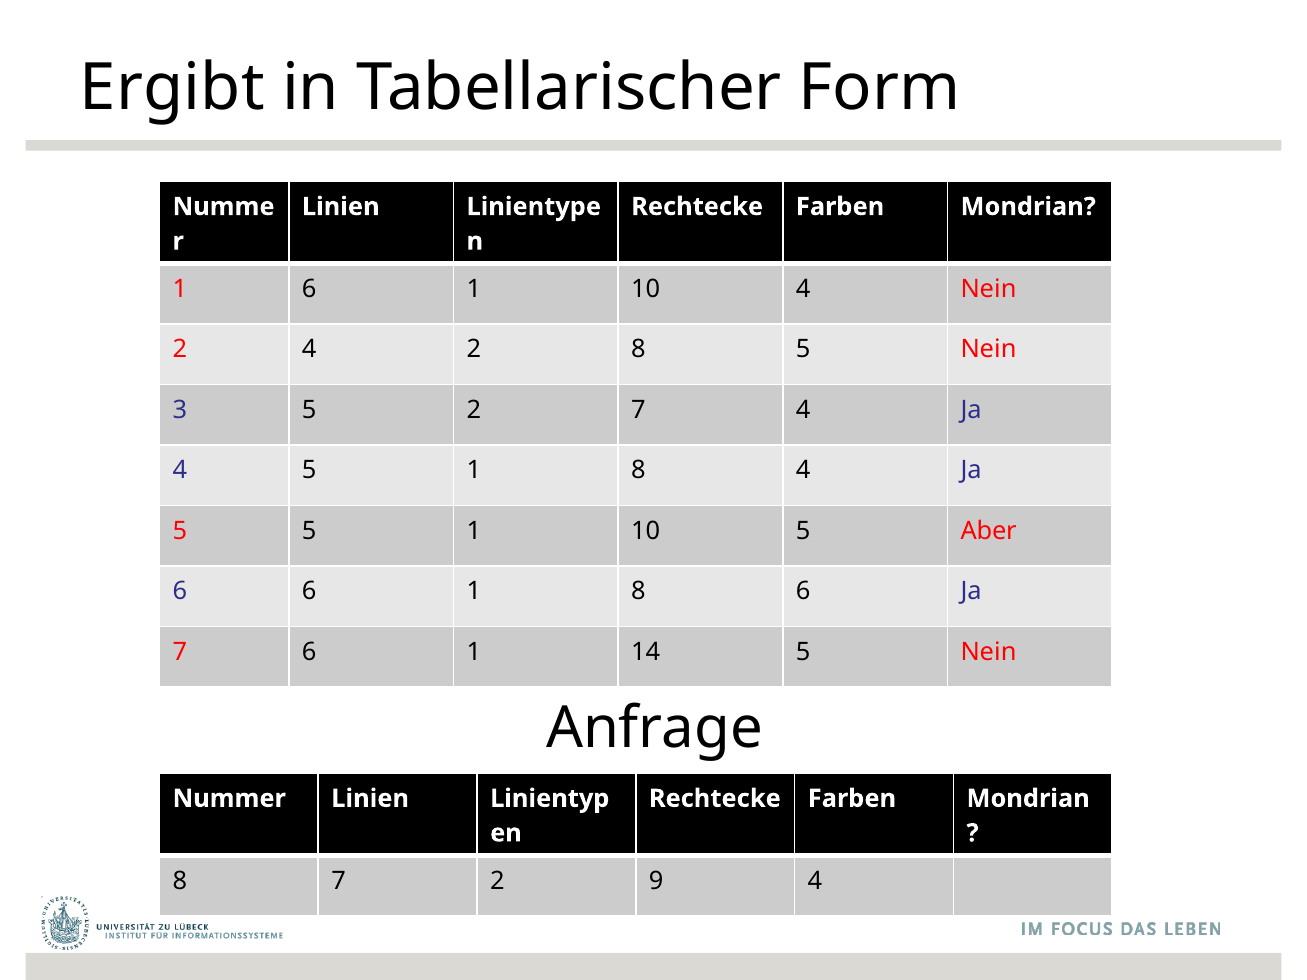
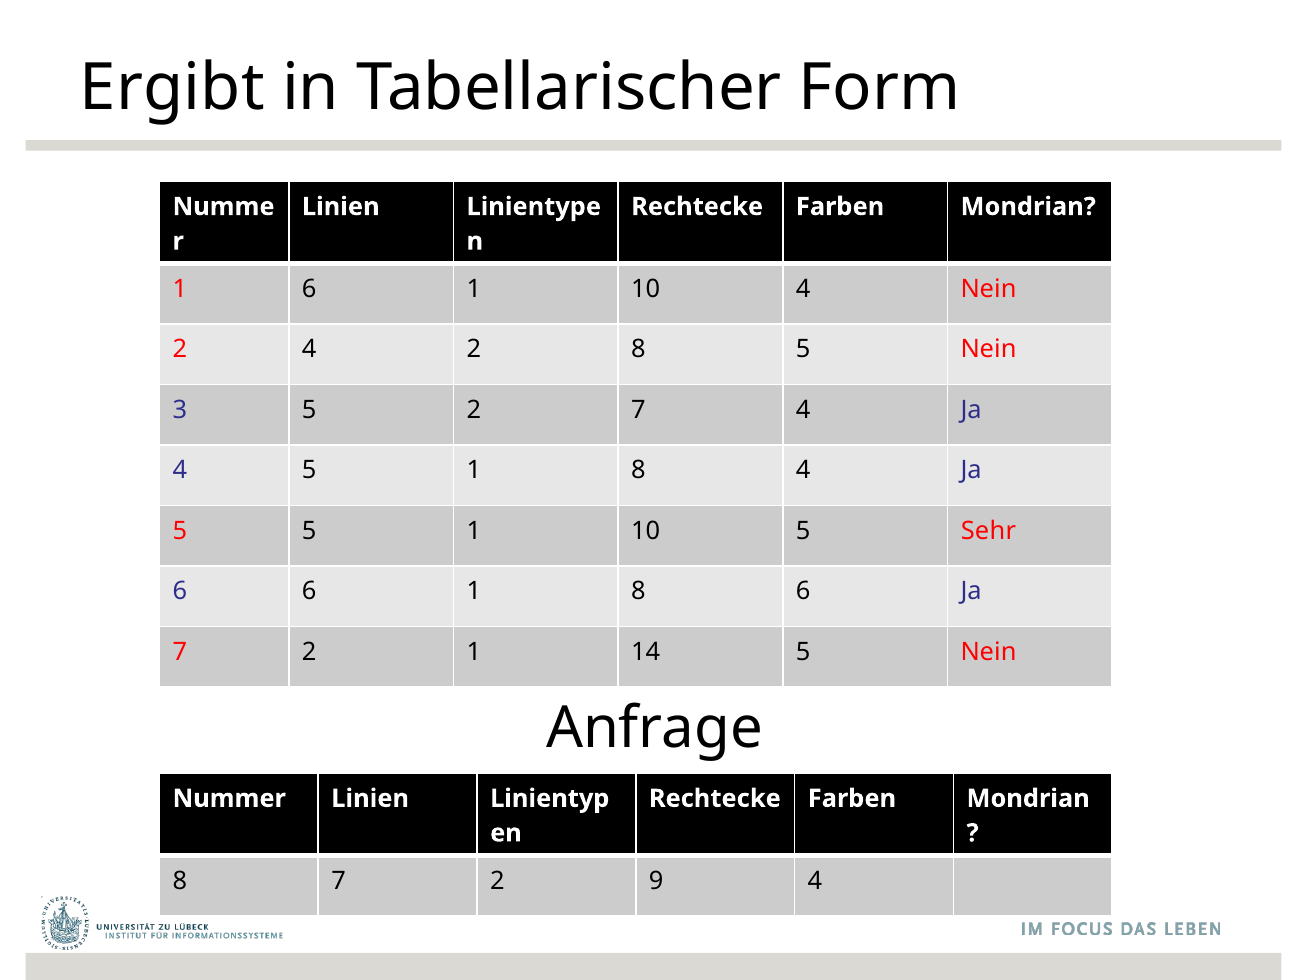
Aber: Aber -> Sehr
6 at (309, 652): 6 -> 2
